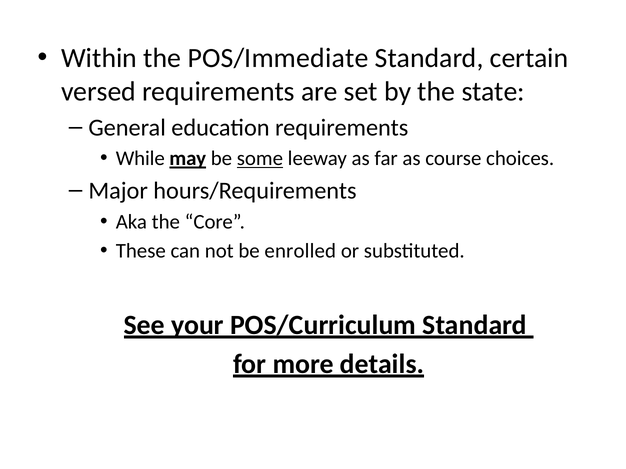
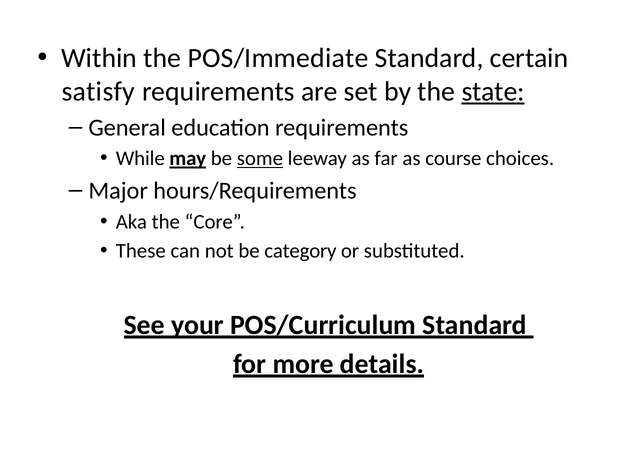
versed: versed -> satisfy
state underline: none -> present
enrolled: enrolled -> category
